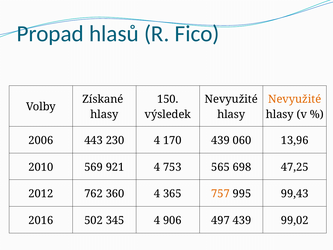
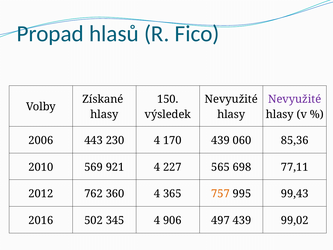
Nevyužité at (295, 99) colour: orange -> purple
13,96: 13,96 -> 85,36
753: 753 -> 227
47,25: 47,25 -> 77,11
